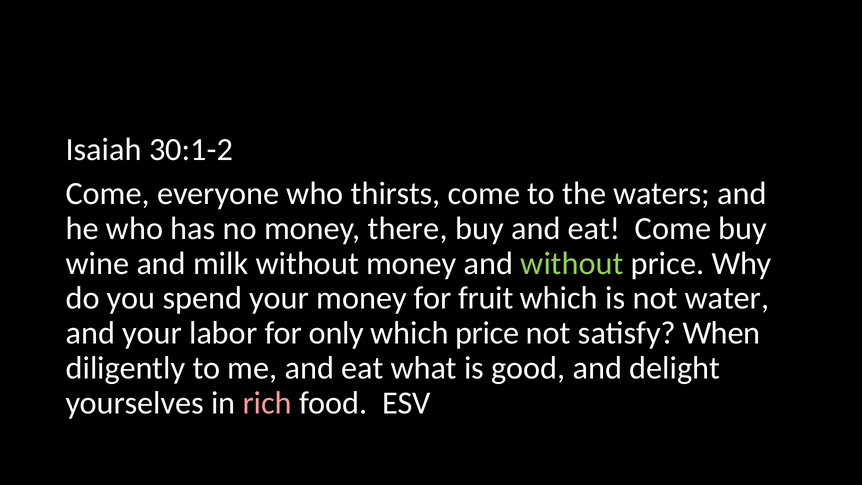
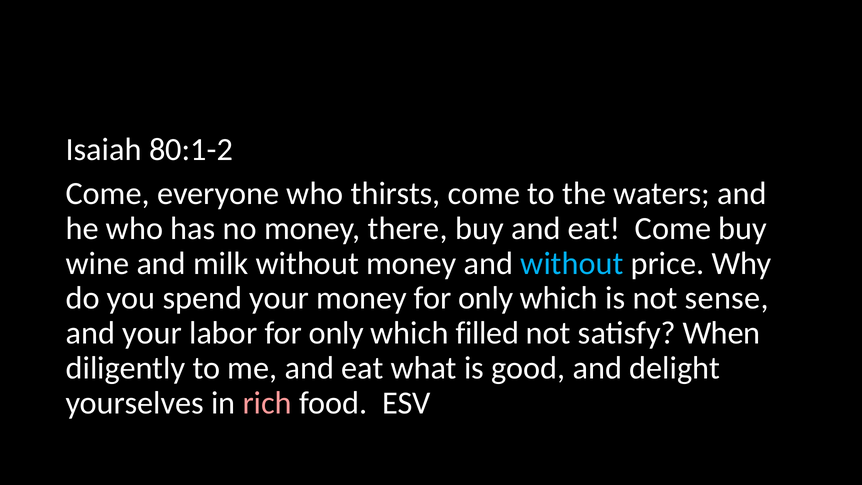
30:1-2: 30:1-2 -> 80:1-2
without at (572, 263) colour: light green -> light blue
money for fruit: fruit -> only
water: water -> sense
which price: price -> filled
